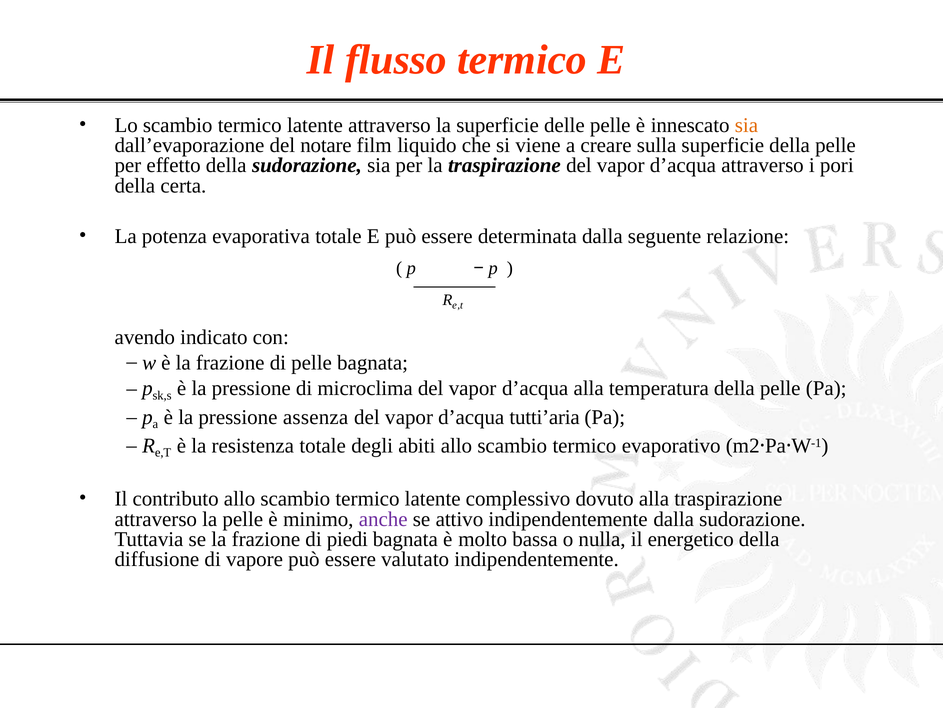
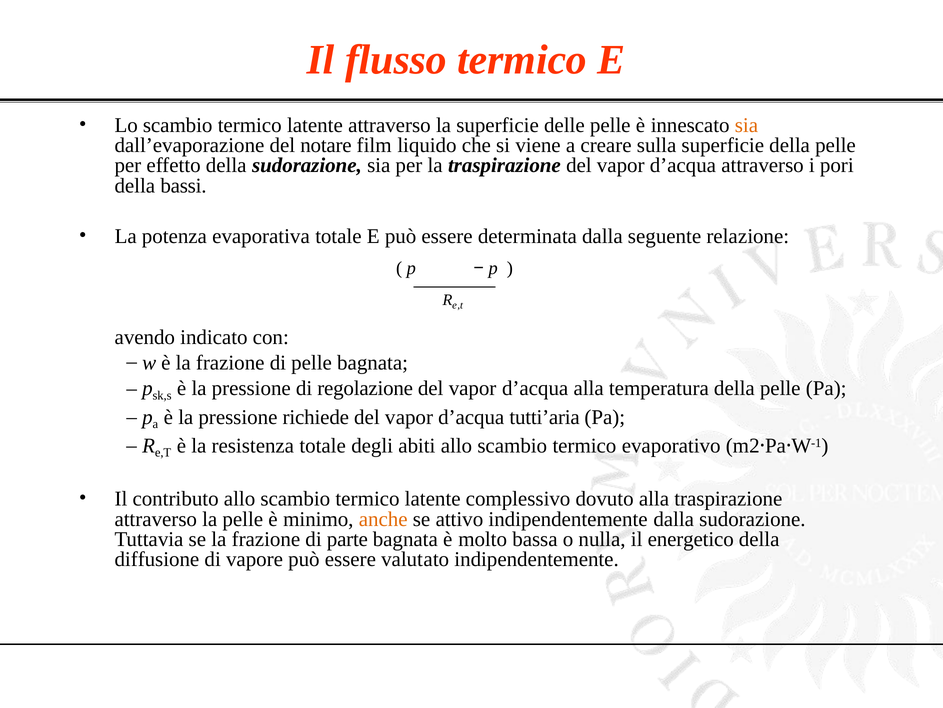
certa: certa -> bassi
microclima: microclima -> regolazione
assenza: assenza -> richiede
anche colour: purple -> orange
piedi: piedi -> parte
